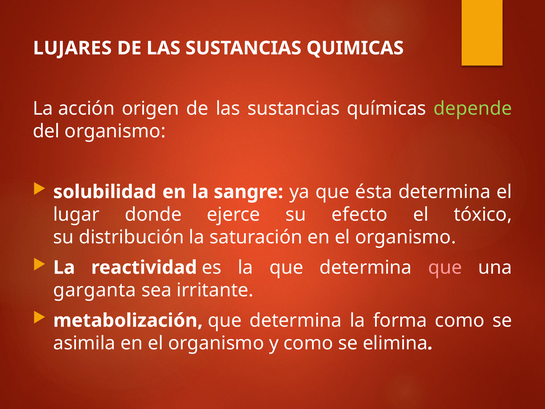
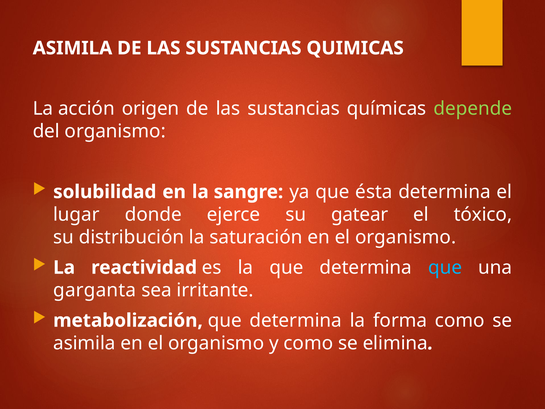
LUJARES at (72, 48): LUJARES -> ASIMILA
efecto: efecto -> gatear
que at (445, 267) colour: pink -> light blue
